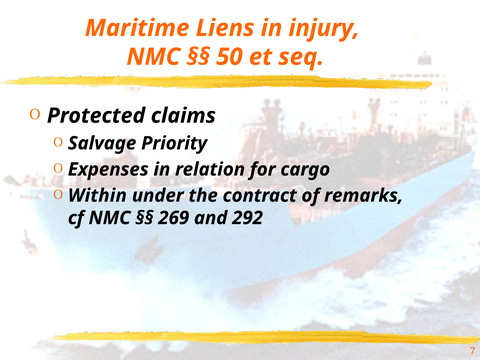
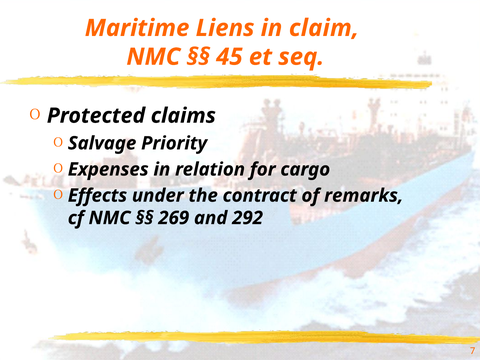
injury: injury -> claim
50: 50 -> 45
Within: Within -> Effects
